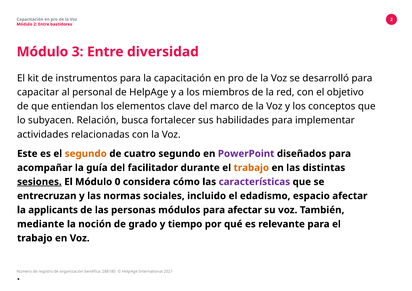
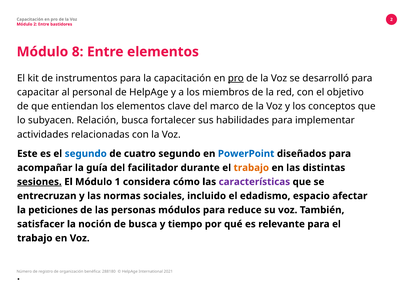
3: 3 -> 8
Entre diversidad: diversidad -> elementos
pro at (236, 78) underline: none -> present
segundo at (86, 154) colour: orange -> blue
PowerPoint colour: purple -> blue
0: 0 -> 1
applicants: applicants -> peticiones
para afectar: afectar -> reduce
mediante: mediante -> satisfacer
de grado: grado -> busca
